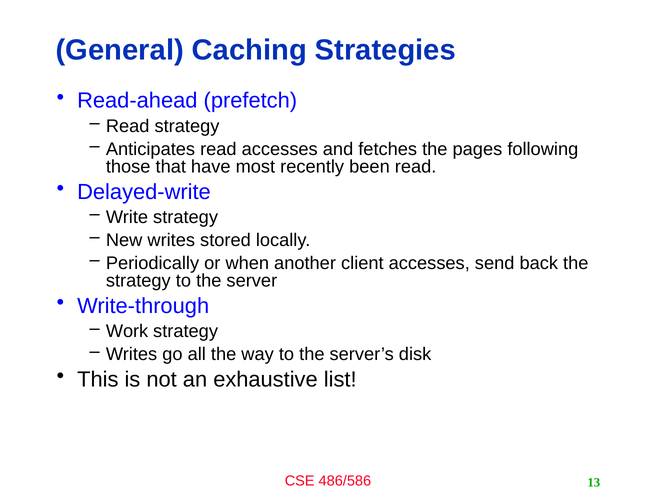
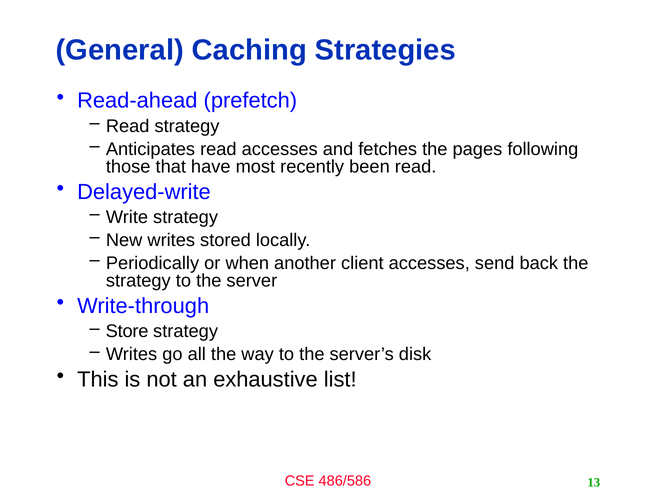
Work: Work -> Store
